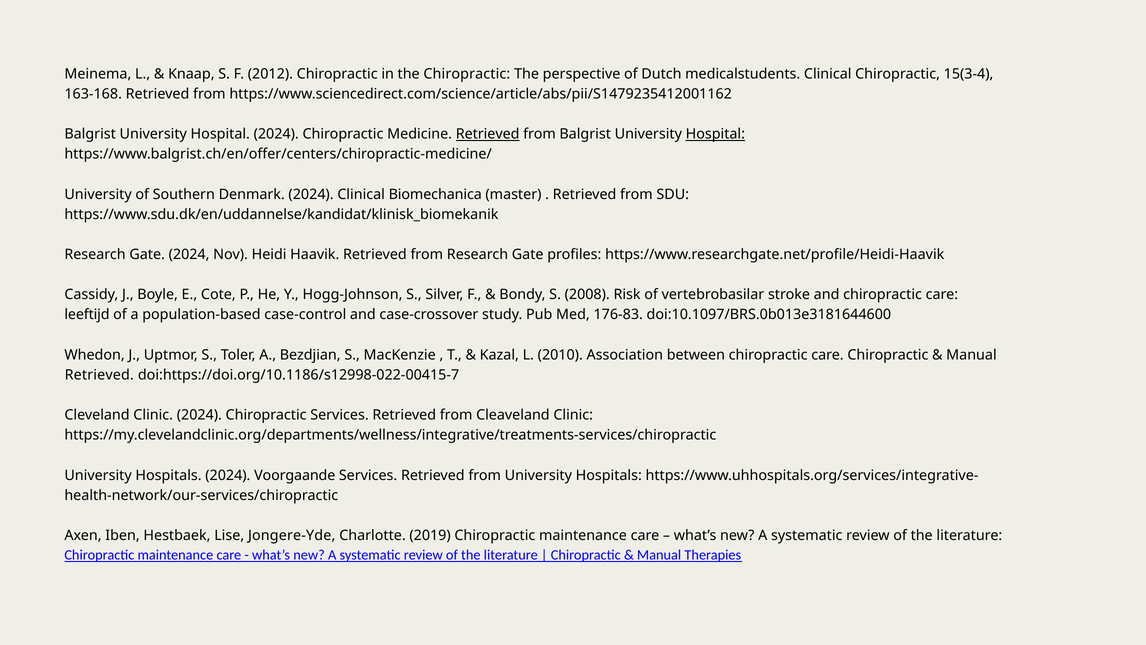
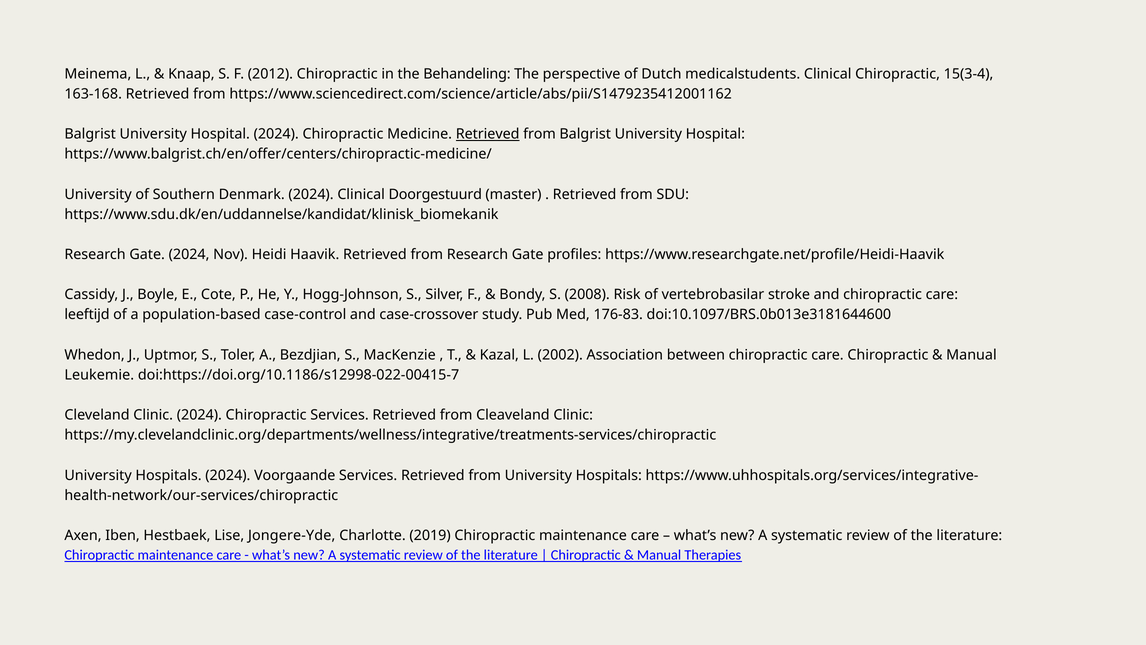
the Chiropractic: Chiropractic -> Behandeling
Hospital at (715, 134) underline: present -> none
Biomechanica: Biomechanica -> Doorgestuurd
2010: 2010 -> 2002
Retrieved at (99, 375): Retrieved -> Leukemie
